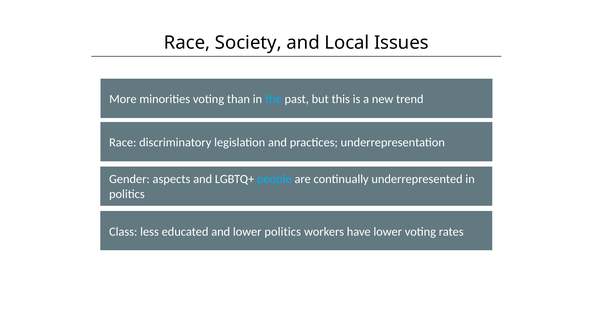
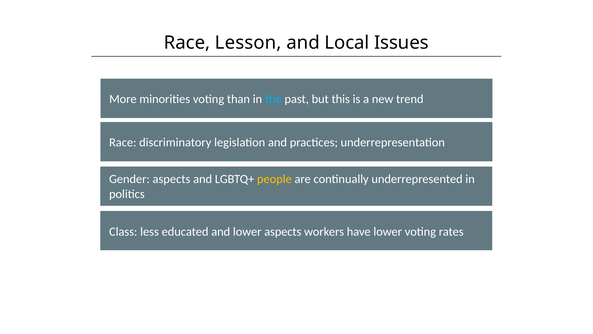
Society: Society -> Lesson
people colour: light blue -> yellow
lower politics: politics -> aspects
